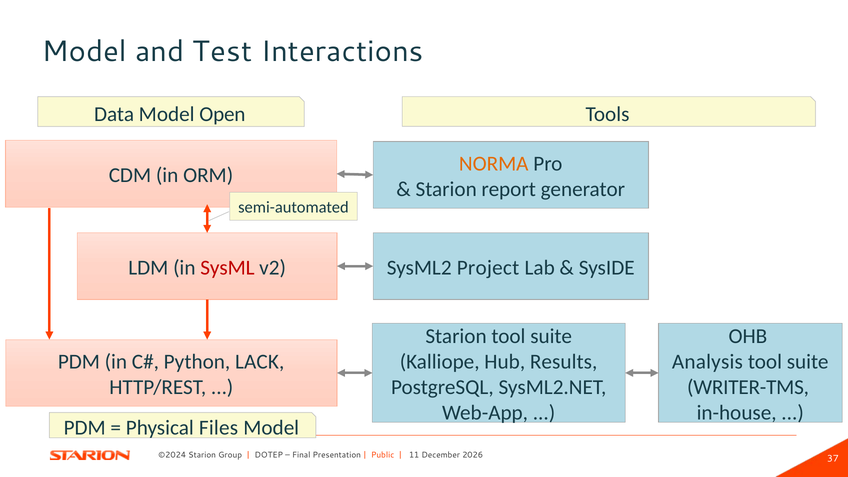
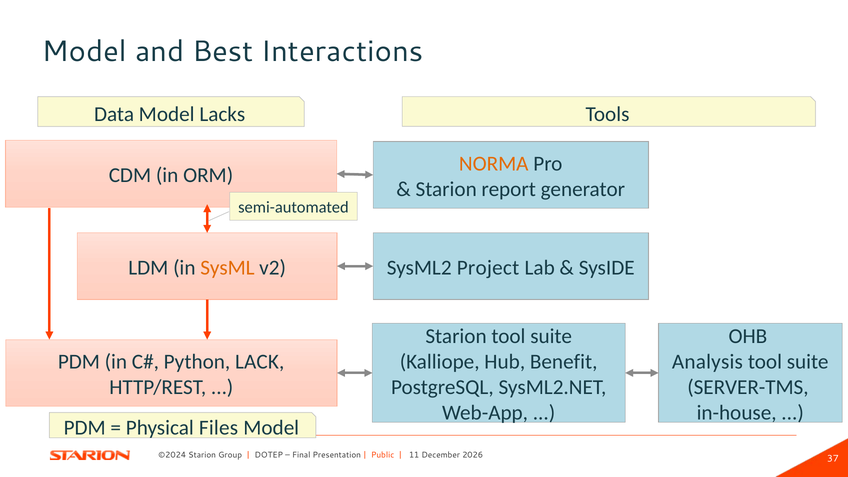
Test: Test -> Best
Open: Open -> Lacks
SysML colour: red -> orange
Results: Results -> Benefit
WRITER-TMS: WRITER-TMS -> SERVER-TMS
